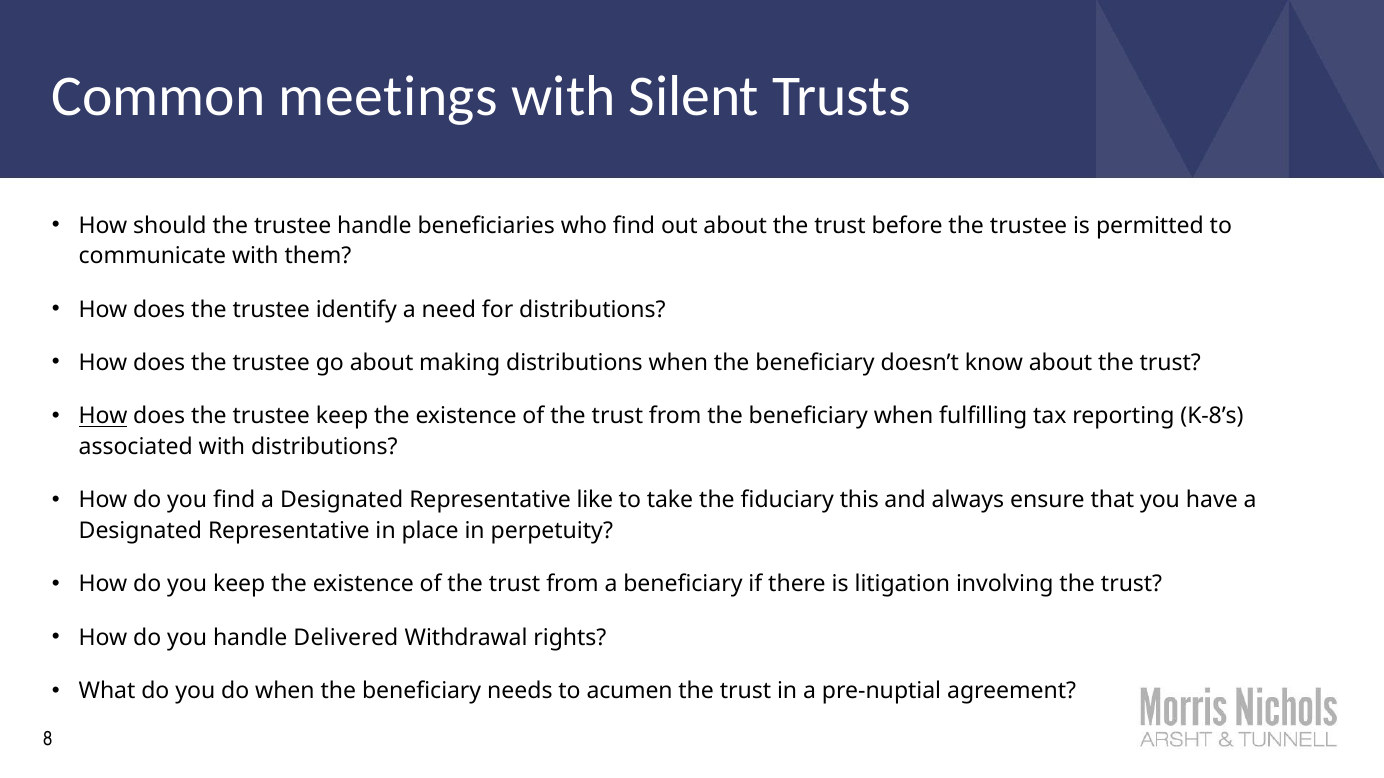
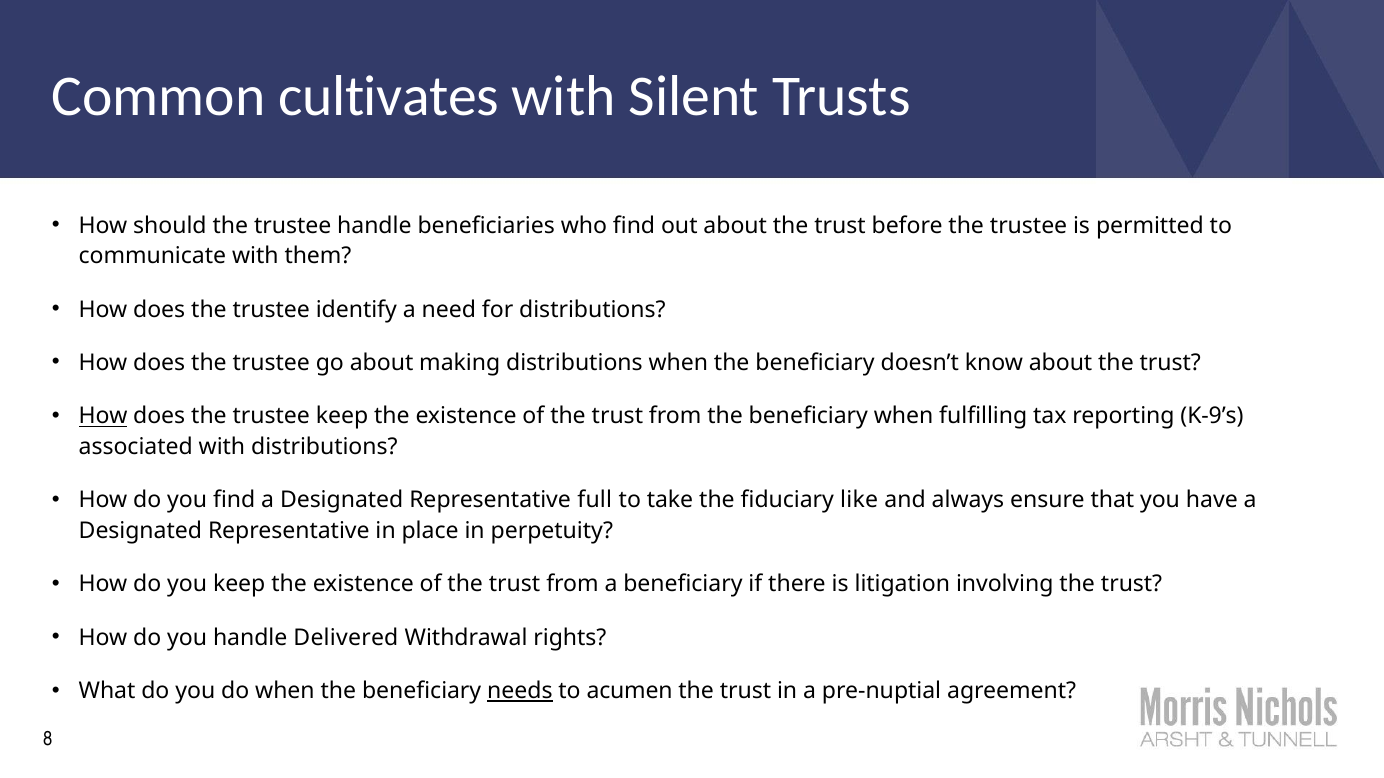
meetings: meetings -> cultivates
K-8’s: K-8’s -> K-9’s
like: like -> full
this: this -> like
needs underline: none -> present
